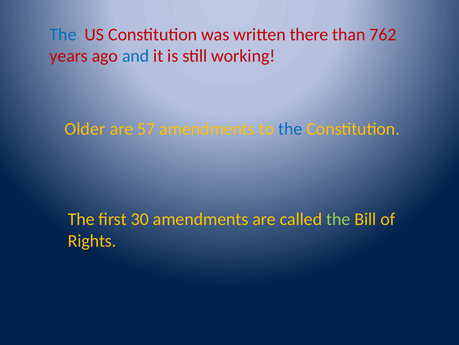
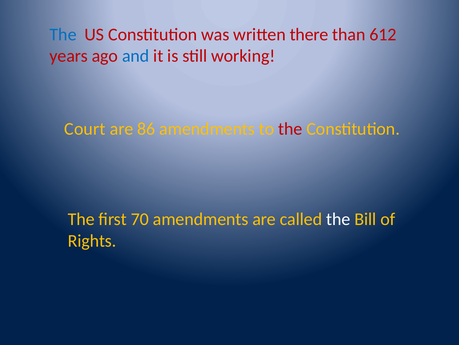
762: 762 -> 612
Older: Older -> Court
57: 57 -> 86
the at (290, 129) colour: blue -> red
30: 30 -> 70
the at (338, 219) colour: light green -> white
